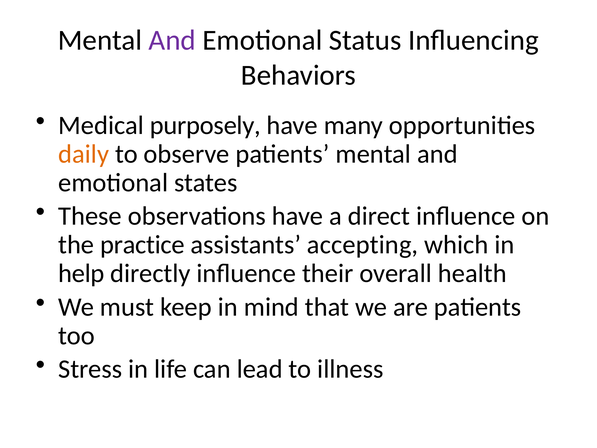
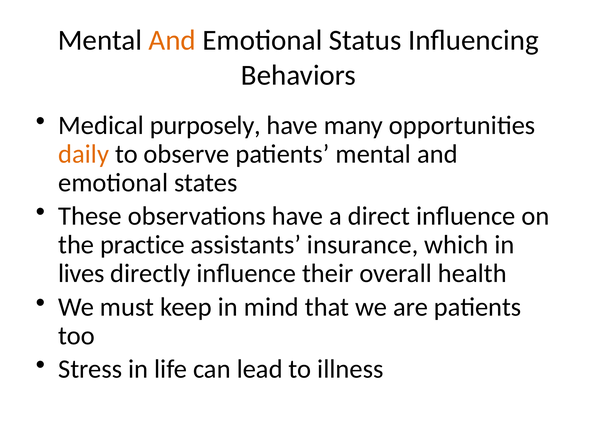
And at (172, 40) colour: purple -> orange
accepting: accepting -> insurance
help: help -> lives
